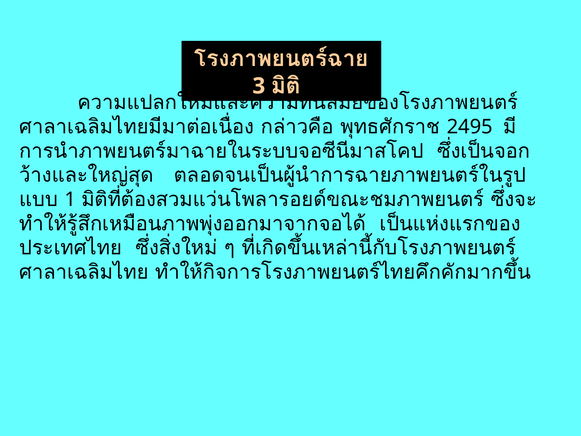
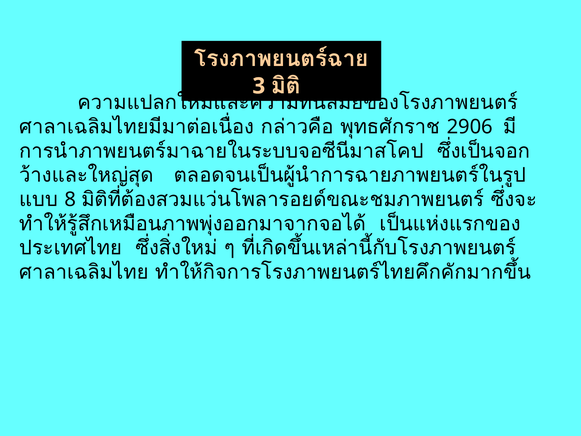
2495: 2495 -> 2906
1: 1 -> 8
